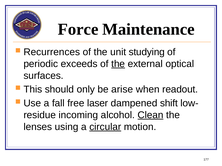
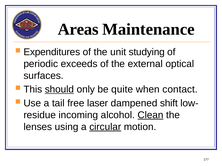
Force: Force -> Areas
Recurrences: Recurrences -> Expenditures
the at (118, 64) underline: present -> none
should underline: none -> present
arise: arise -> quite
readout: readout -> contact
fall: fall -> tail
